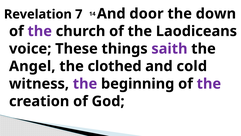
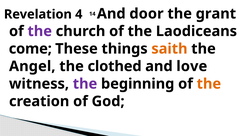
7: 7 -> 4
down: down -> grant
voice: voice -> come
saith colour: purple -> orange
cold: cold -> love
the at (209, 84) colour: purple -> orange
